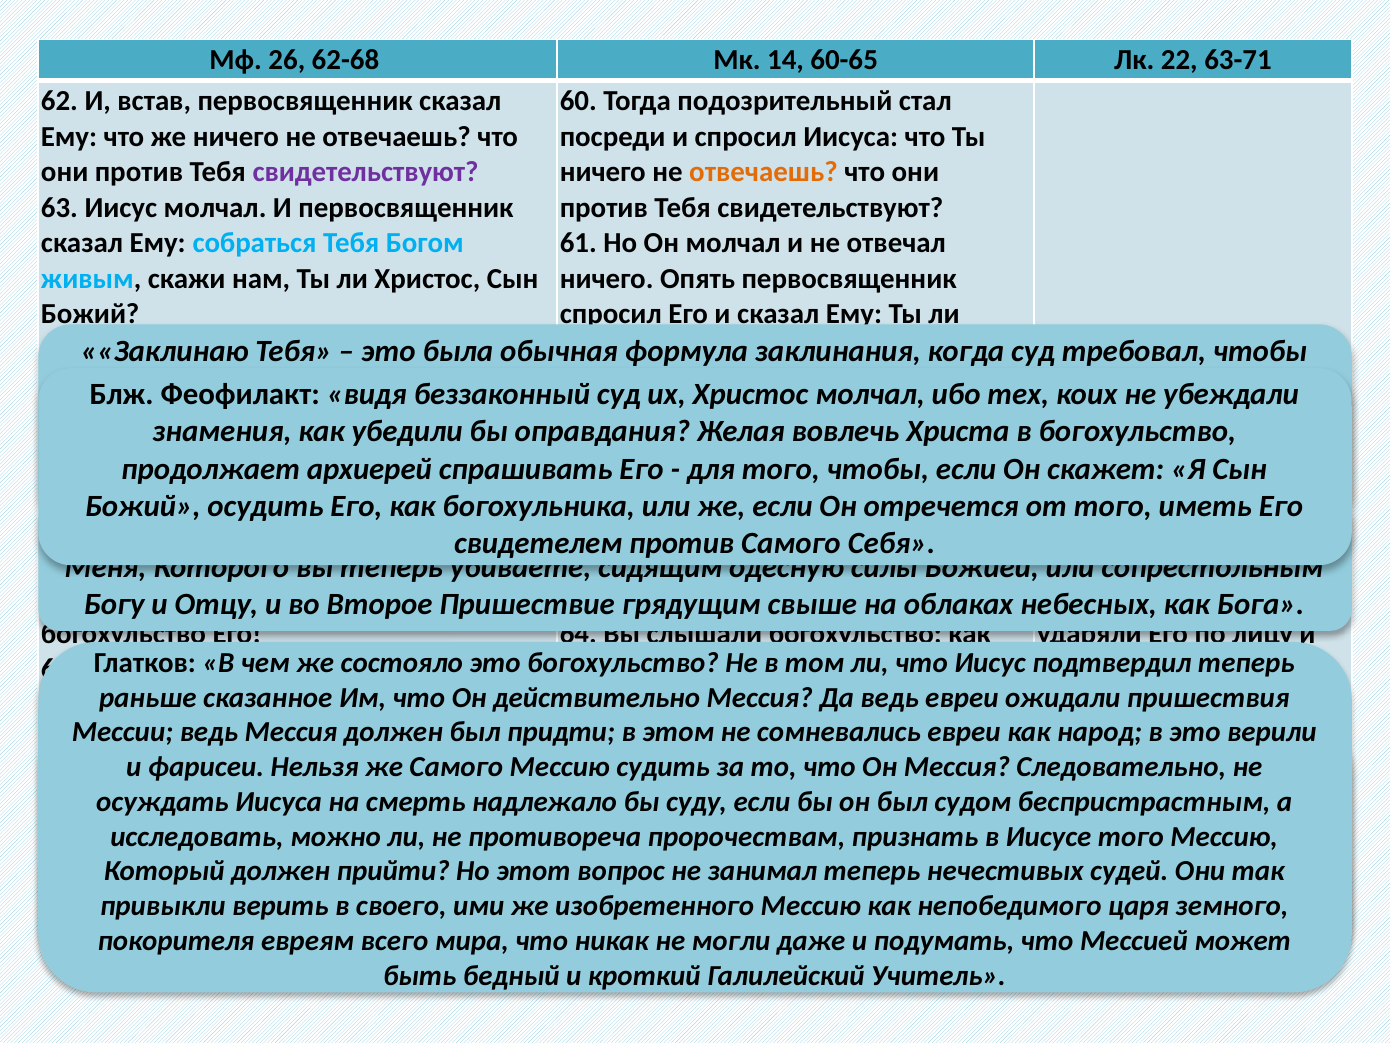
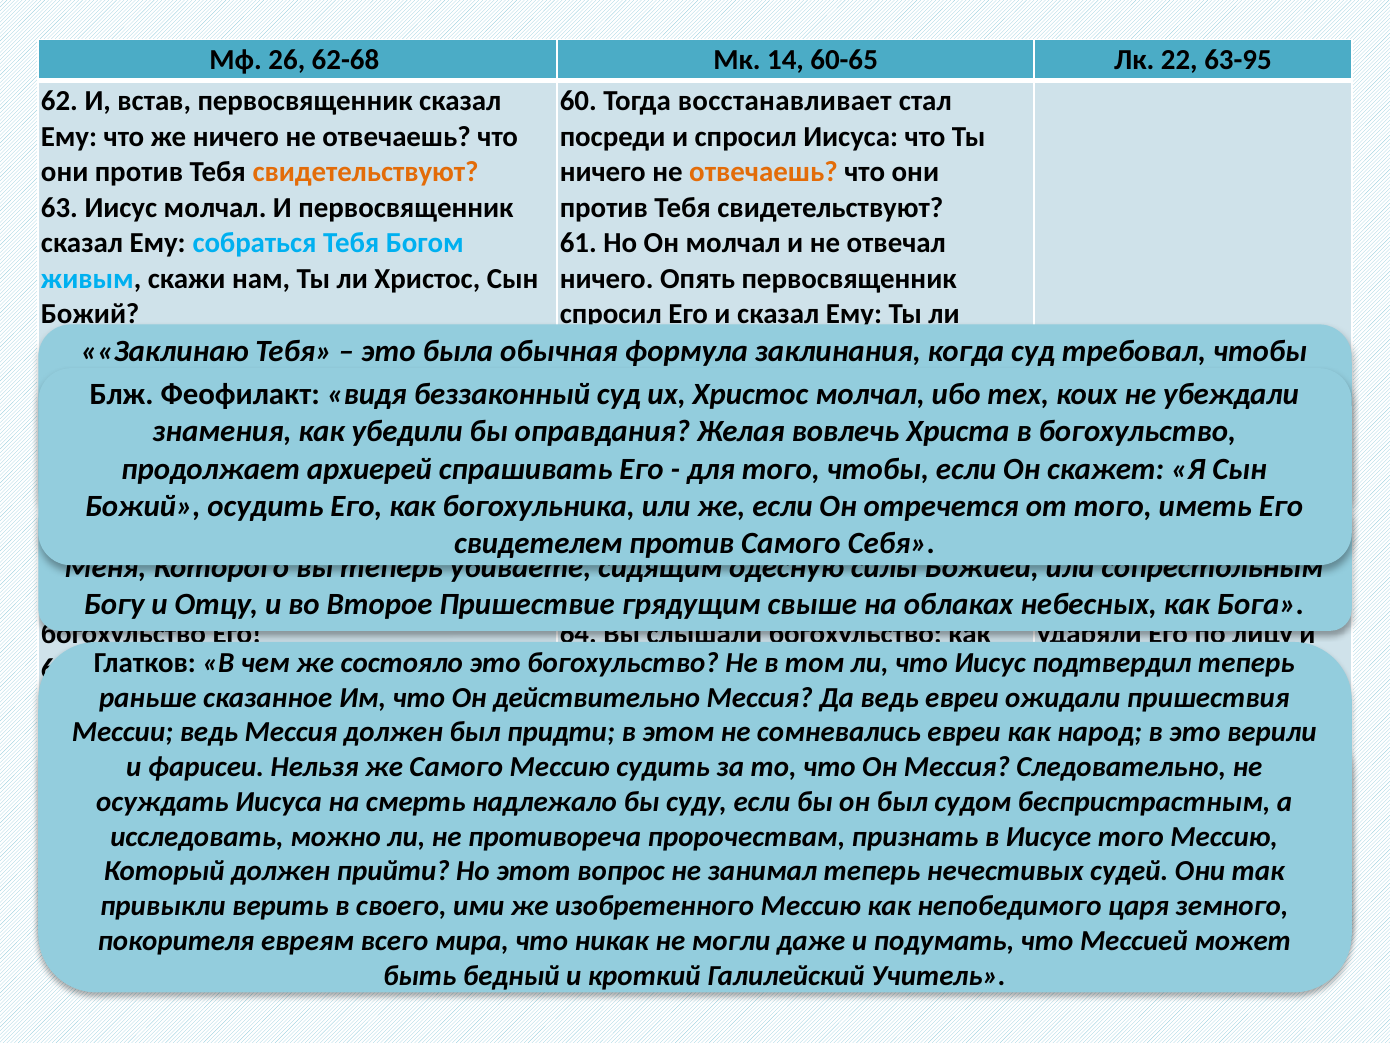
63-71: 63-71 -> 63-95
подозрительный: подозрительный -> восстанавливает
свидетельствуют at (365, 172) colour: purple -> orange
